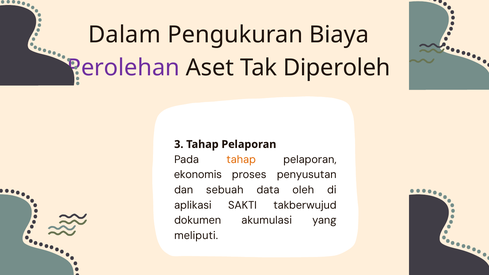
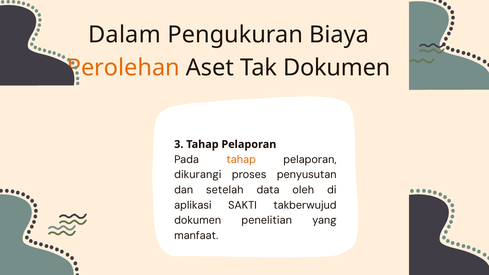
Perolehan colour: purple -> orange
Tak Diperoleh: Diperoleh -> Dokumen
ekonomis: ekonomis -> dikurangi
sebuah: sebuah -> setelah
akumulasi: akumulasi -> penelitian
meliputi: meliputi -> manfaat
